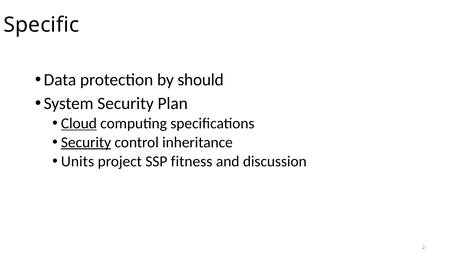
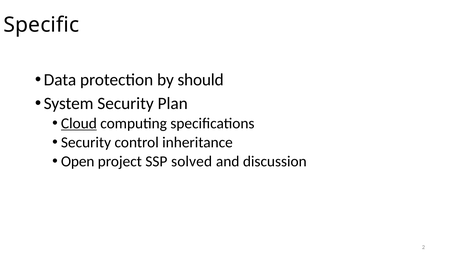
Security at (86, 142) underline: present -> none
Units: Units -> Open
fitness: fitness -> solved
